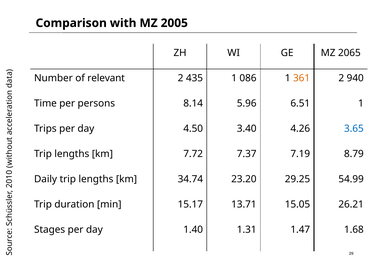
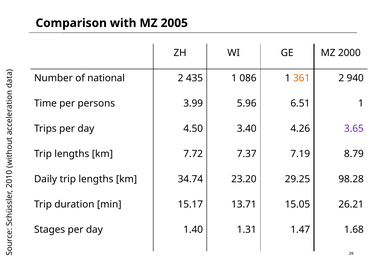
2065: 2065 -> 2000
relevant: relevant -> national
8.14: 8.14 -> 3.99
3.65 colour: blue -> purple
54.99: 54.99 -> 98.28
